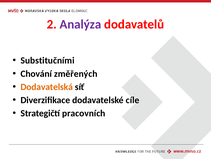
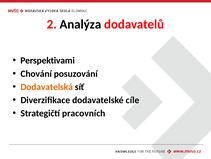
Analýza colour: purple -> black
Substitučními: Substitučními -> Perspektivami
změřených: změřených -> posuzování
